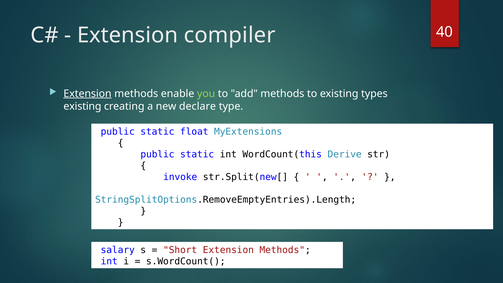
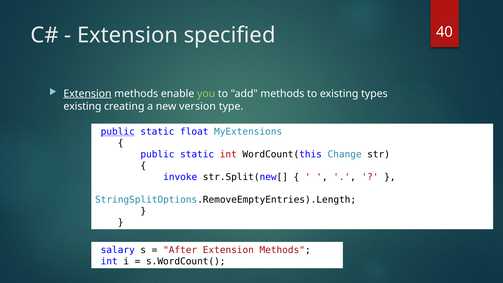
compiler: compiler -> specified
declare: declare -> version
public at (118, 132) underline: none -> present
int at (228, 154) colour: black -> red
Derive: Derive -> Change
Short: Short -> After
